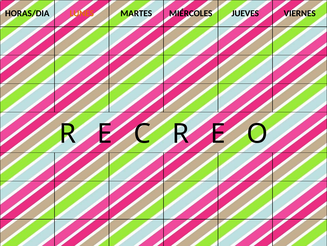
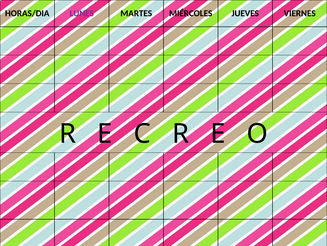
LUNES colour: orange -> purple
